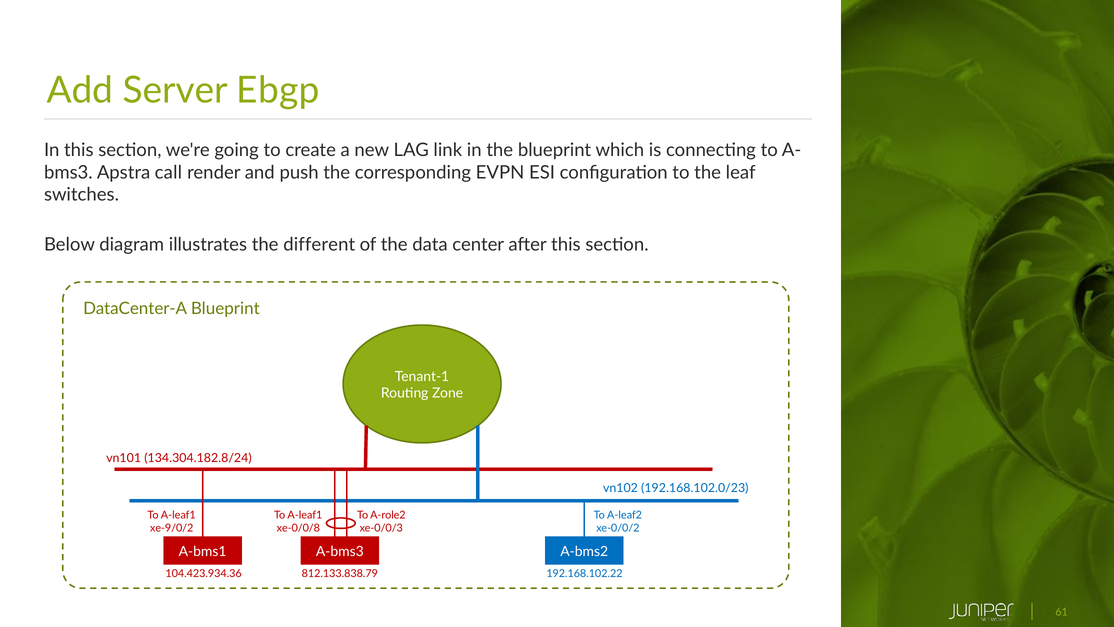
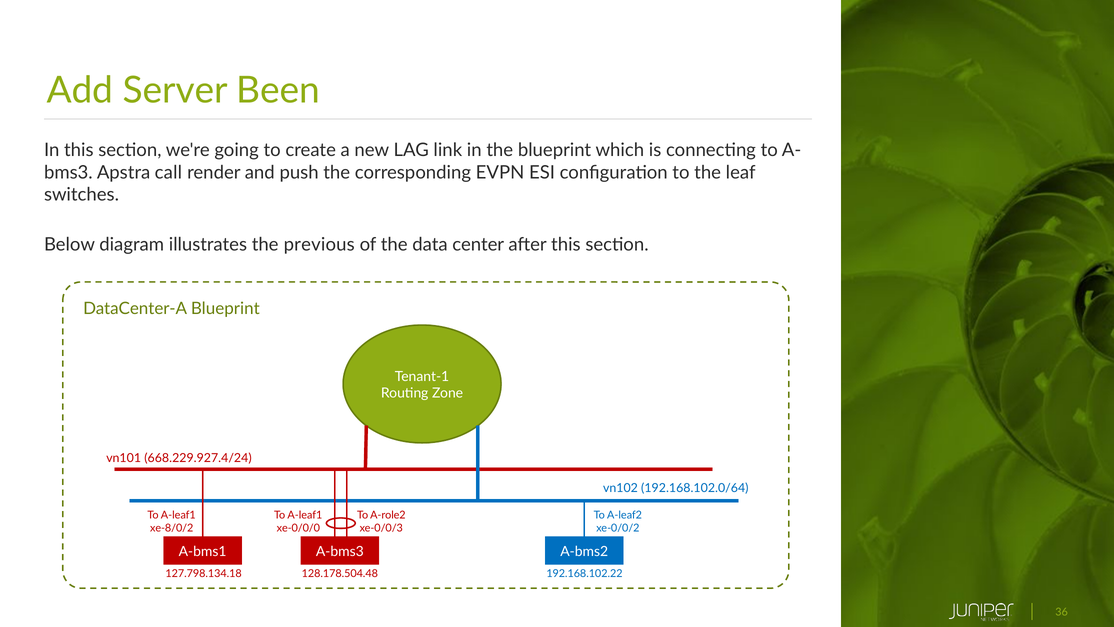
Ebgp: Ebgp -> Been
different: different -> previous
134.304.182.8/24: 134.304.182.8/24 -> 668.229.927.4/24
192.168.102.0/23: 192.168.102.0/23 -> 192.168.102.0/64
xe-9/0/2: xe-9/0/2 -> xe-8/0/2
xe-0/0/8: xe-0/0/8 -> xe-0/0/0
812.133.838.79: 812.133.838.79 -> 128.178.504.48
104.423.934.36: 104.423.934.36 -> 127.798.134.18
61: 61 -> 36
